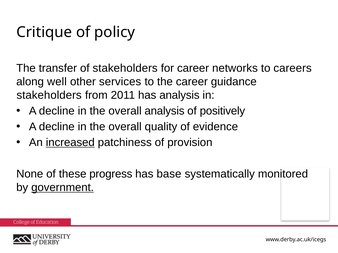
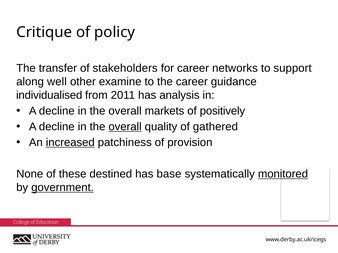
careers: careers -> support
services: services -> examine
stakeholders at (49, 95): stakeholders -> individualised
overall analysis: analysis -> markets
overall at (125, 127) underline: none -> present
evidence: evidence -> gathered
progress: progress -> destined
monitored underline: none -> present
